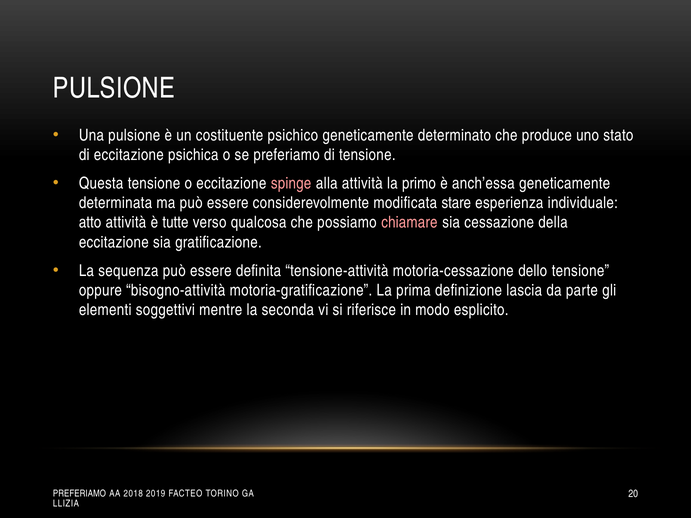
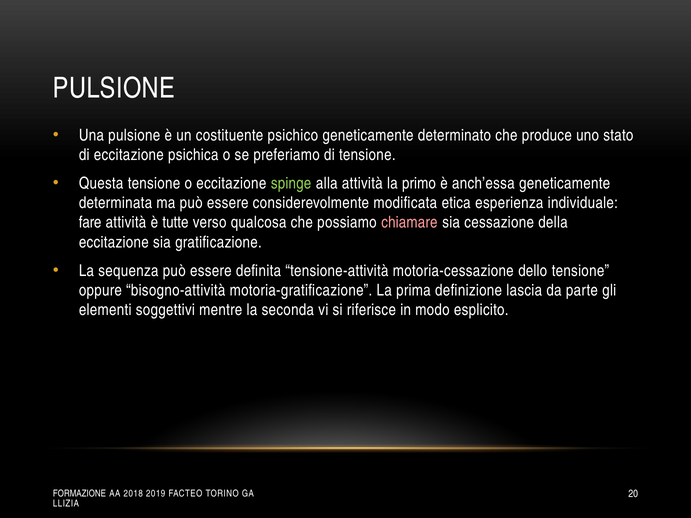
spinge colour: pink -> light green
stare: stare -> etica
atto: atto -> fare
PREFERIAMO at (79, 494): PREFERIAMO -> FORMAZIONE
